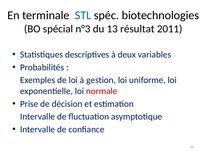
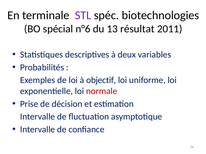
STL colour: blue -> purple
n°3: n°3 -> n°6
gestion: gestion -> objectif
